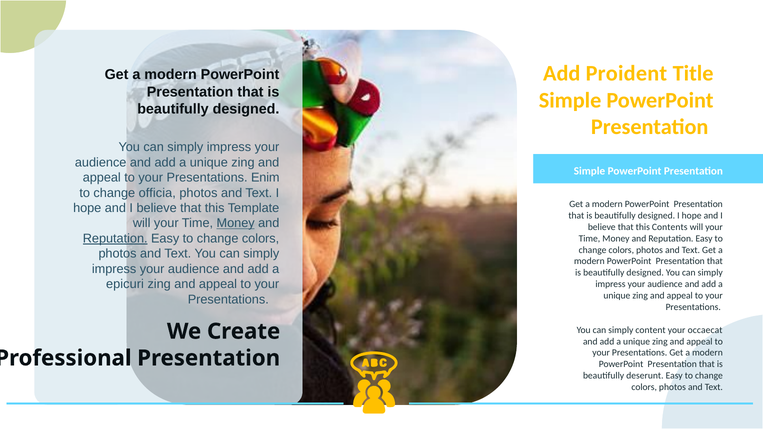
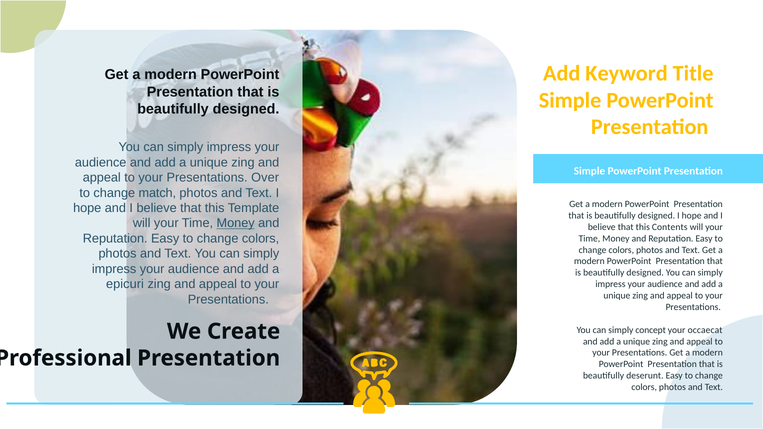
Proident: Proident -> Keyword
Enim: Enim -> Over
officia: officia -> match
Reputation at (115, 239) underline: present -> none
content: content -> concept
